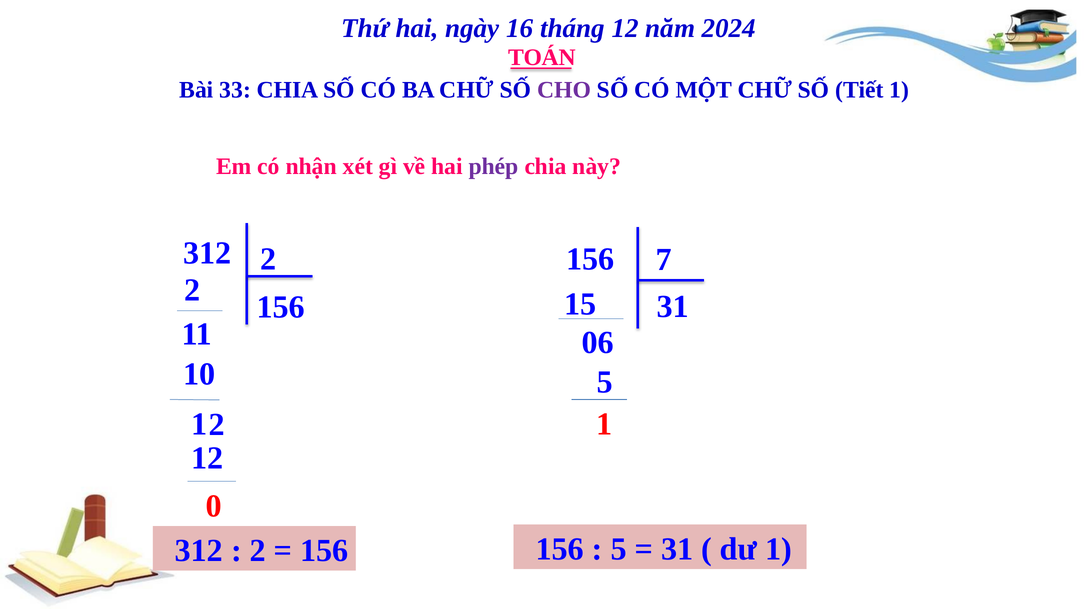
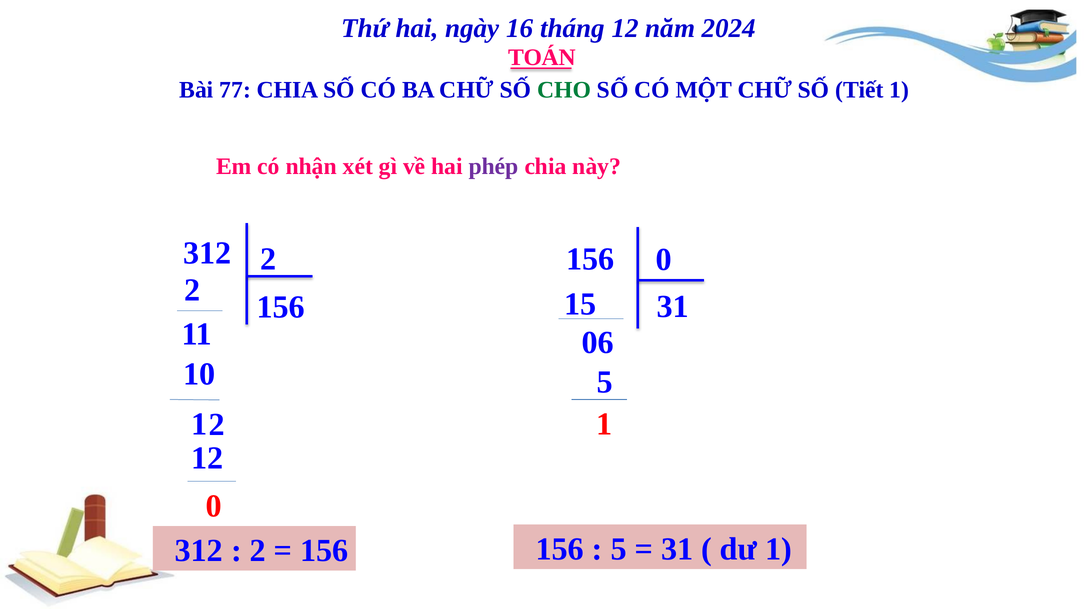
33: 33 -> 77
CHO colour: purple -> green
156 7: 7 -> 0
